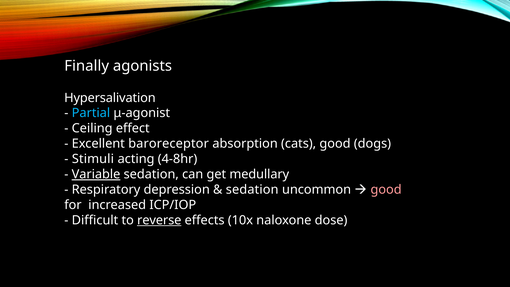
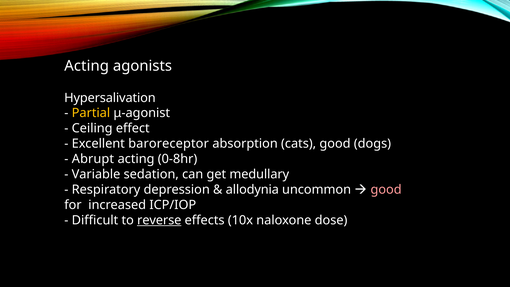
Finally at (87, 66): Finally -> Acting
Partial colour: light blue -> yellow
Stimuli: Stimuli -> Abrupt
4-8hr: 4-8hr -> 0-8hr
Variable underline: present -> none
sedation at (252, 190): sedation -> allodynia
